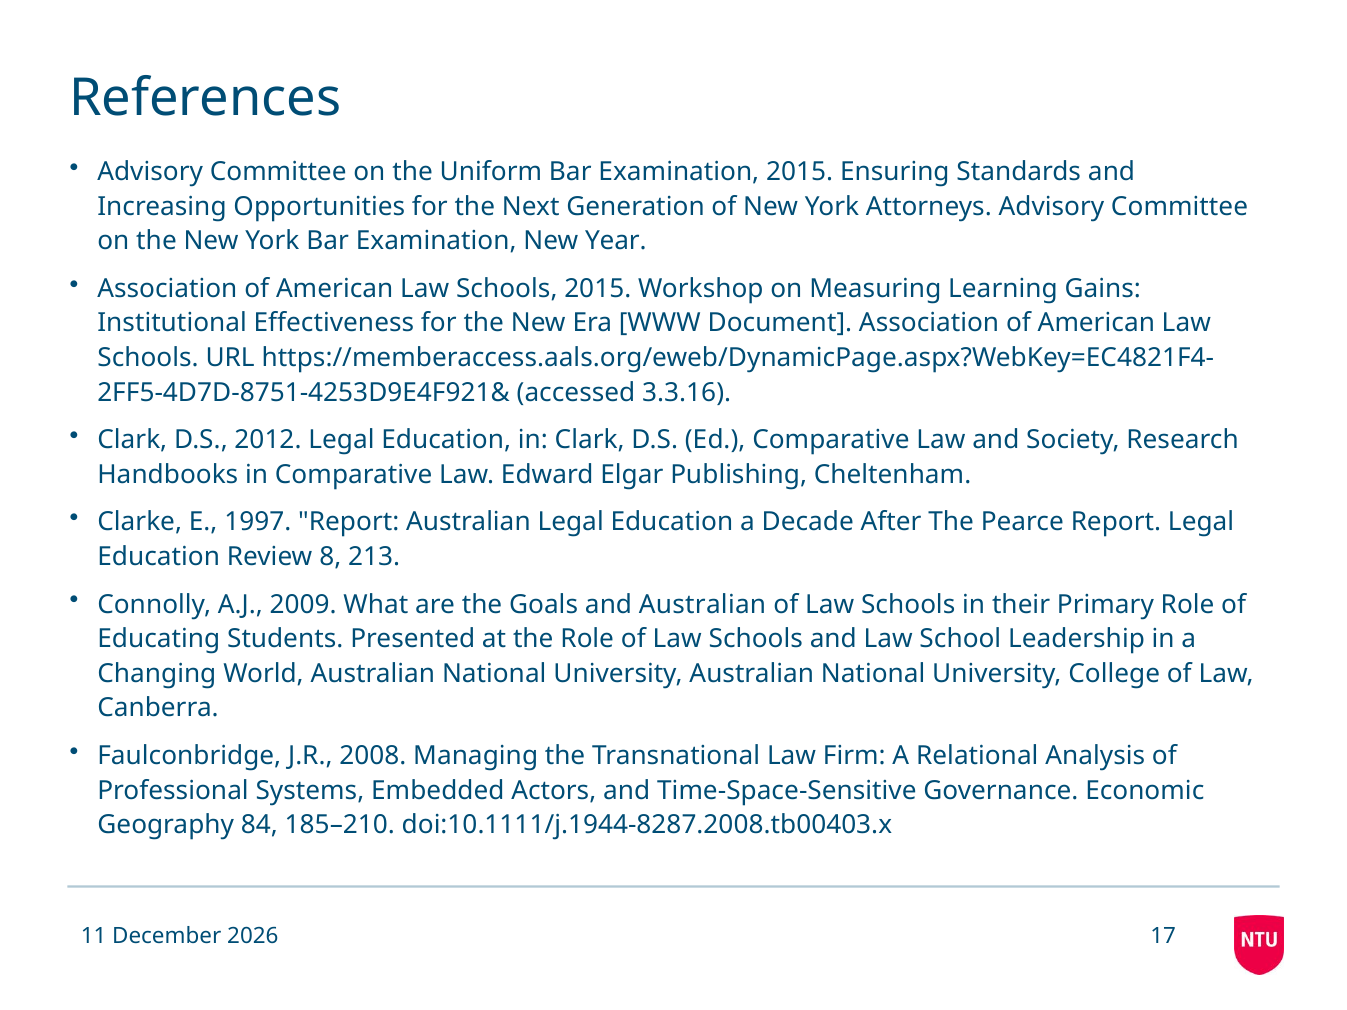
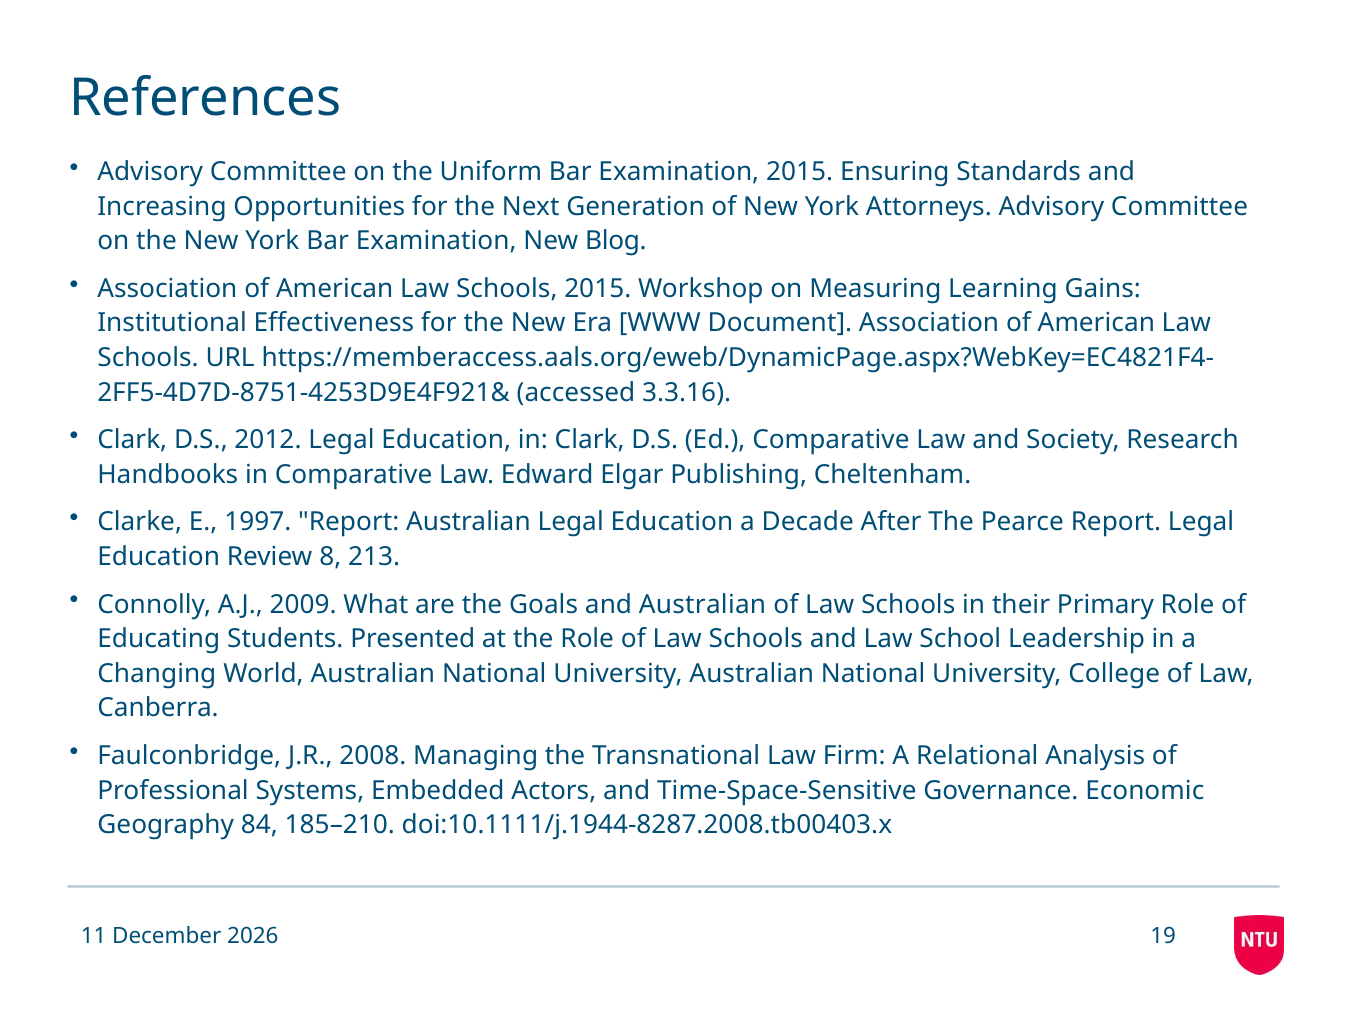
Year: Year -> Blog
17: 17 -> 19
